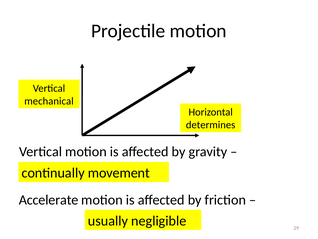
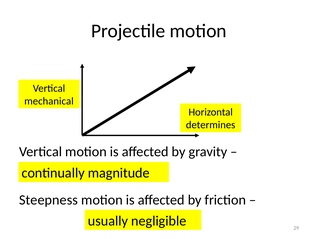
movement: movement -> magnitude
Accelerate: Accelerate -> Steepness
